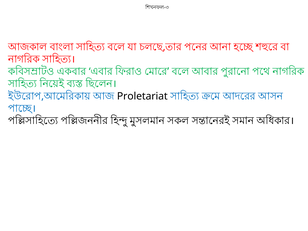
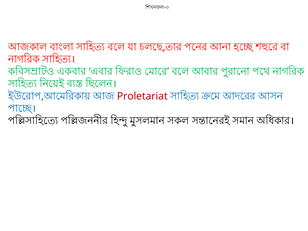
Proletariat colour: black -> red
